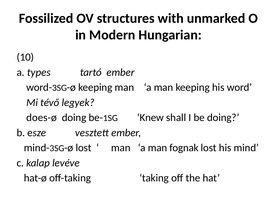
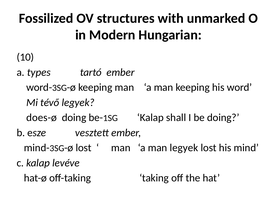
Knew at (150, 117): Knew -> Kalap
man fognak: fognak -> legyek
